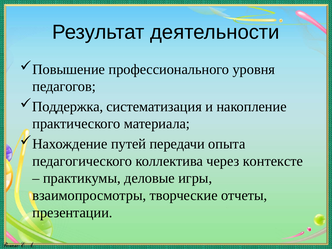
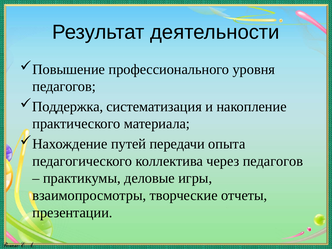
через контексте: контексте -> педагогов
